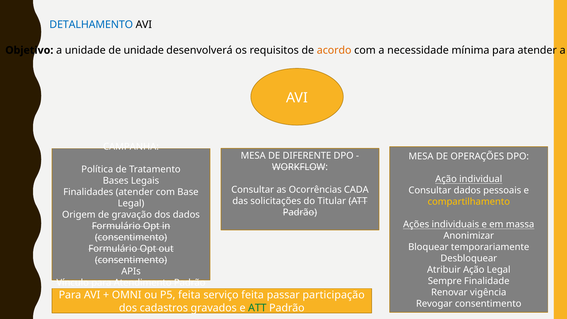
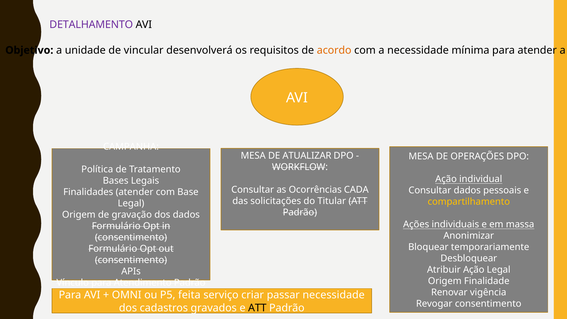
DETALHAMENTO colour: blue -> purple
de unidade: unidade -> vincular
DIFERENTE: DIFERENTE -> ATUALIZAR
Sempre at (445, 281): Sempre -> Origem
serviço feita: feita -> criar
passar participação: participação -> necessidade
ATT at (257, 308) colour: green -> black
